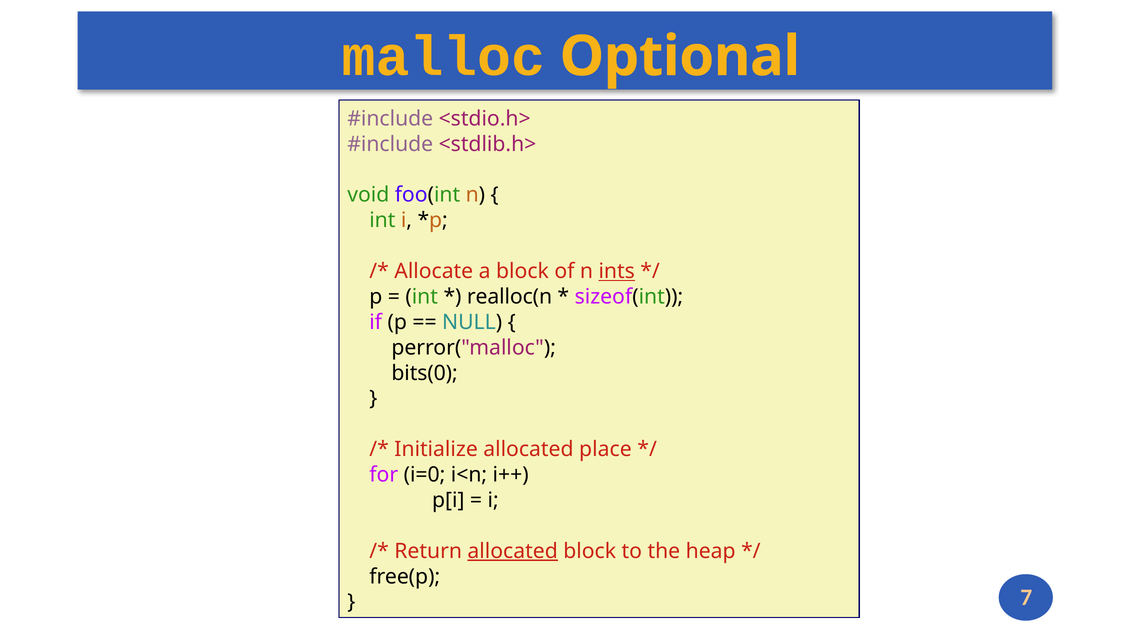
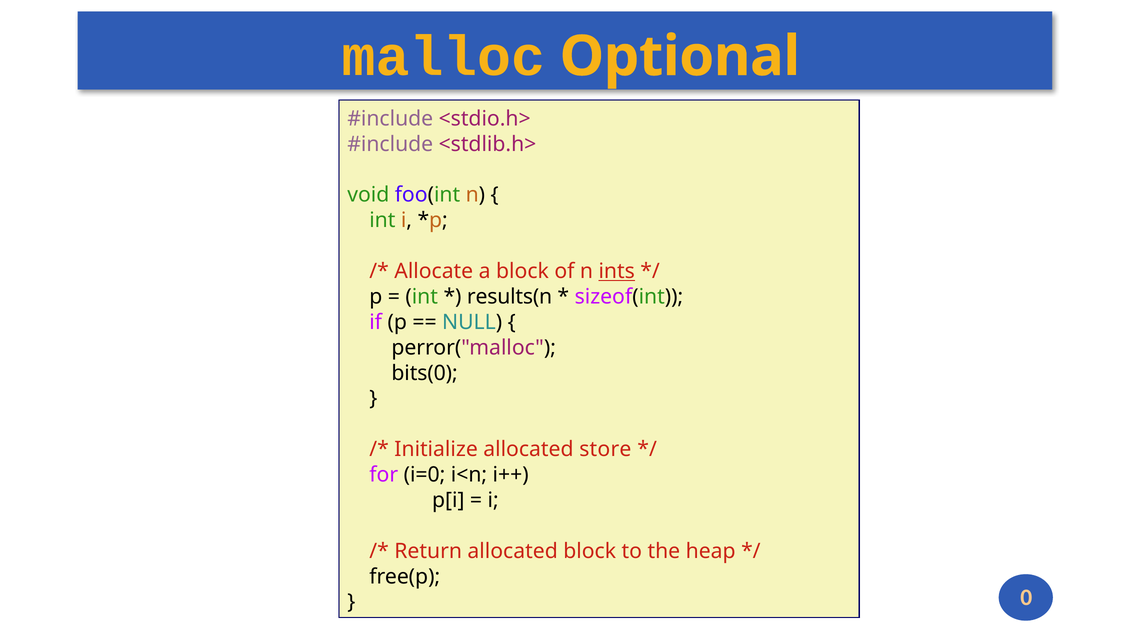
realloc(n: realloc(n -> results(n
place: place -> store
allocated at (513, 551) underline: present -> none
7: 7 -> 0
